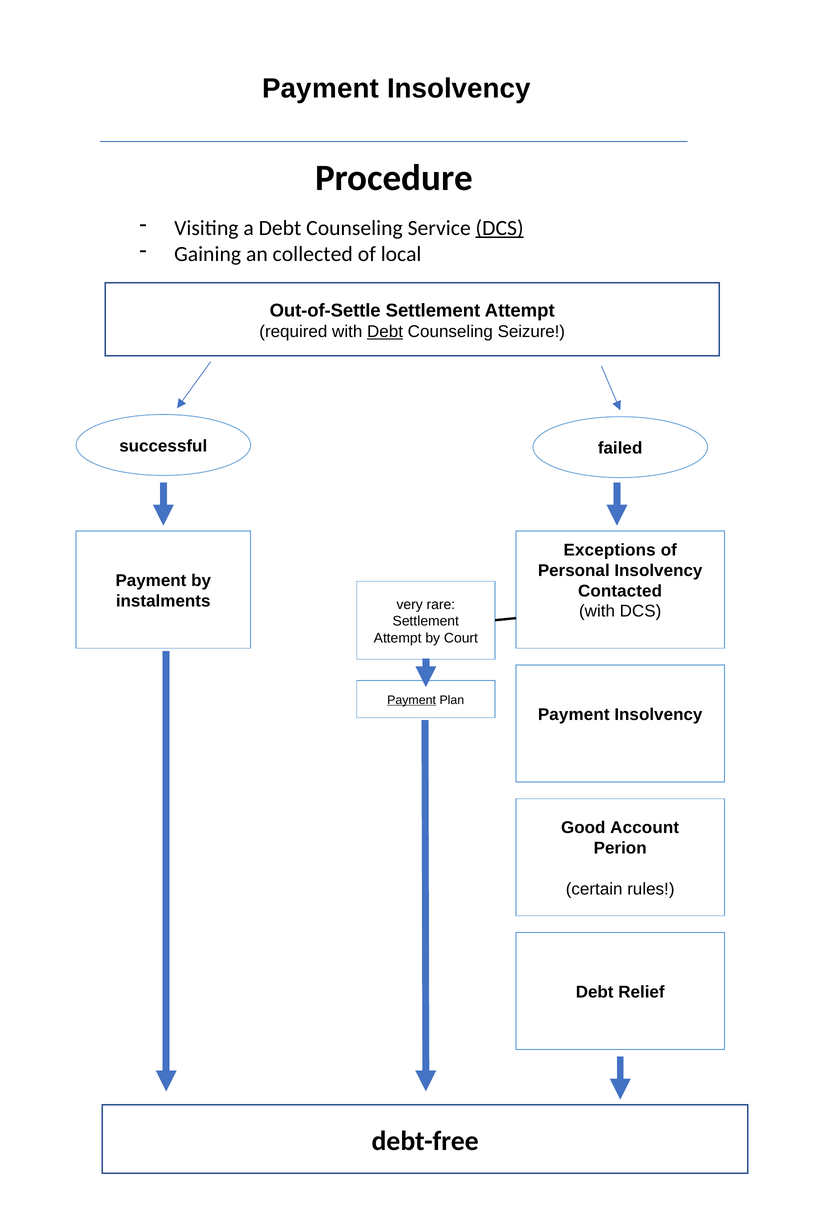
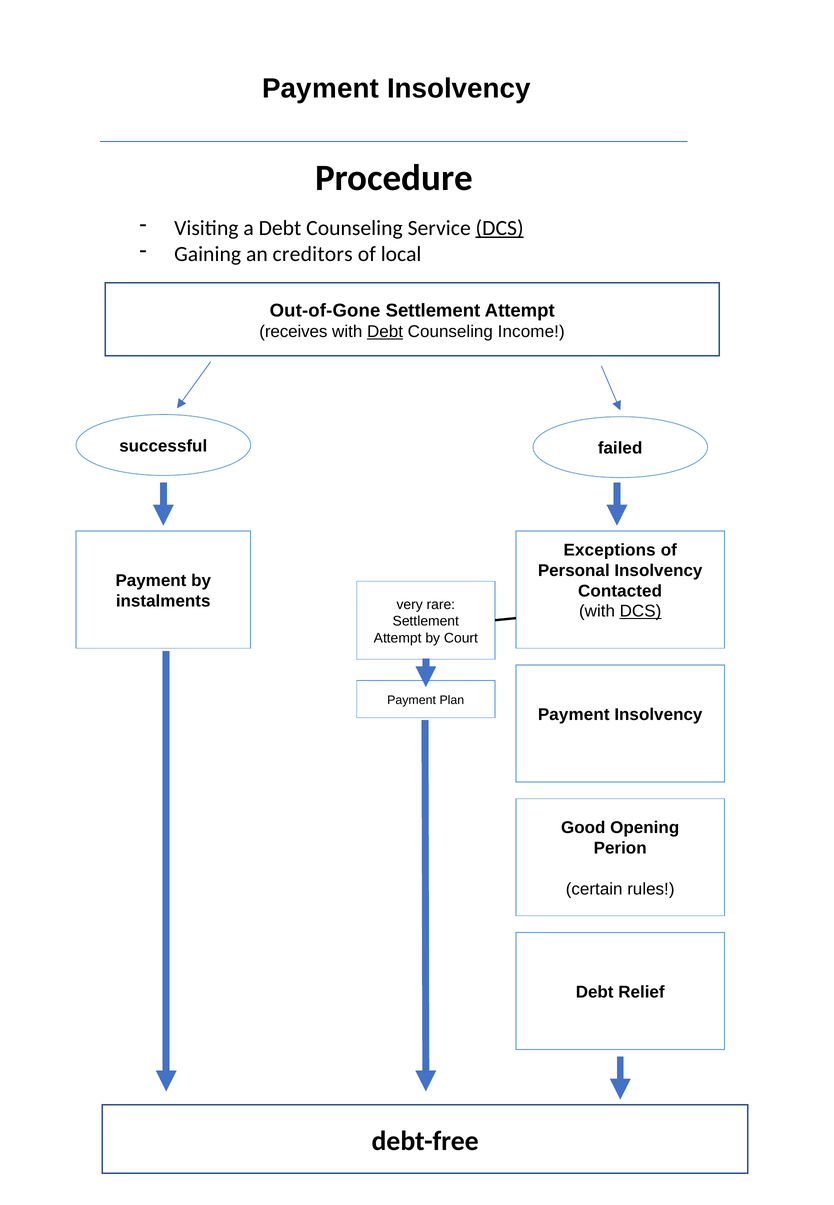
collected: collected -> creditors
Out-of-Settle: Out-of-Settle -> Out-of-Gone
required: required -> receives
Seizure: Seizure -> Income
DCS at (640, 611) underline: none -> present
Payment at (412, 700) underline: present -> none
Account: Account -> Opening
